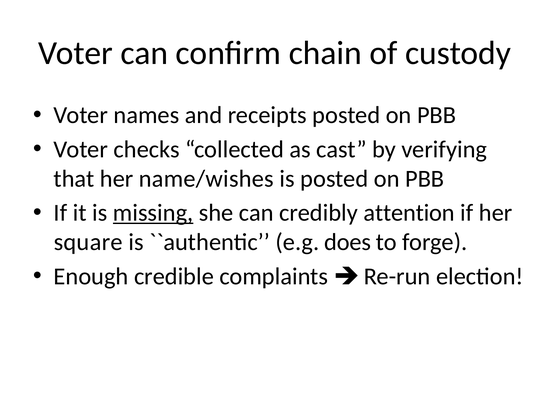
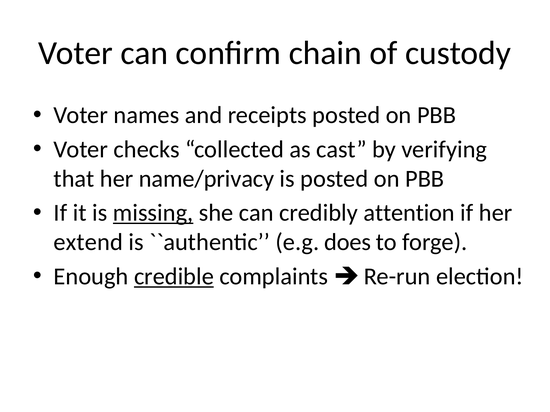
name/wishes: name/wishes -> name/privacy
square: square -> extend
credible underline: none -> present
